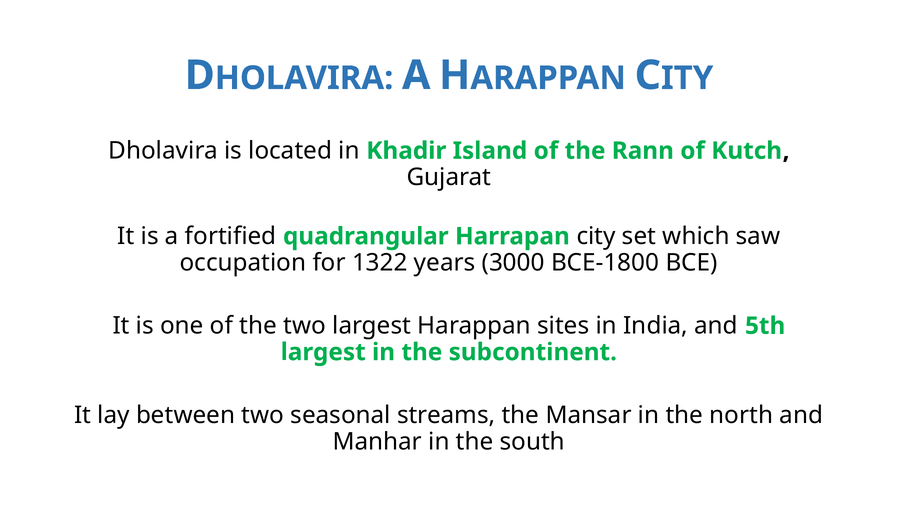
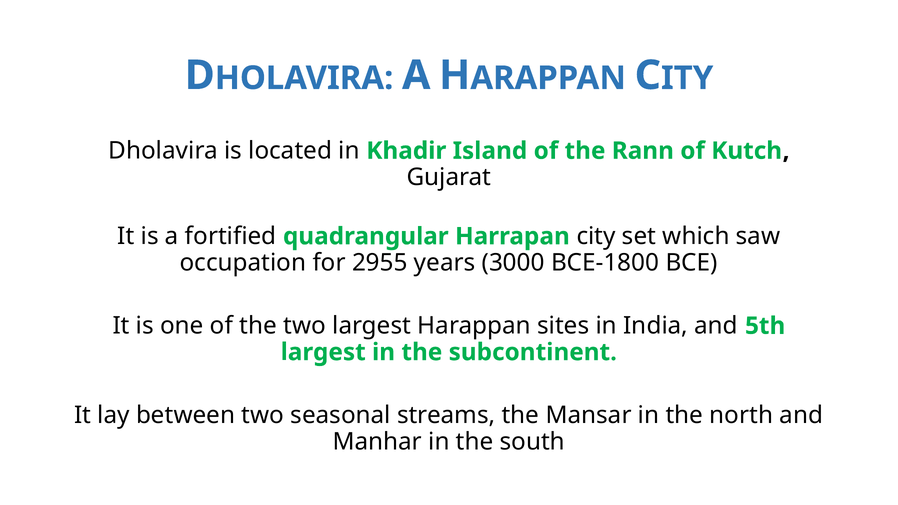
1322: 1322 -> 2955
